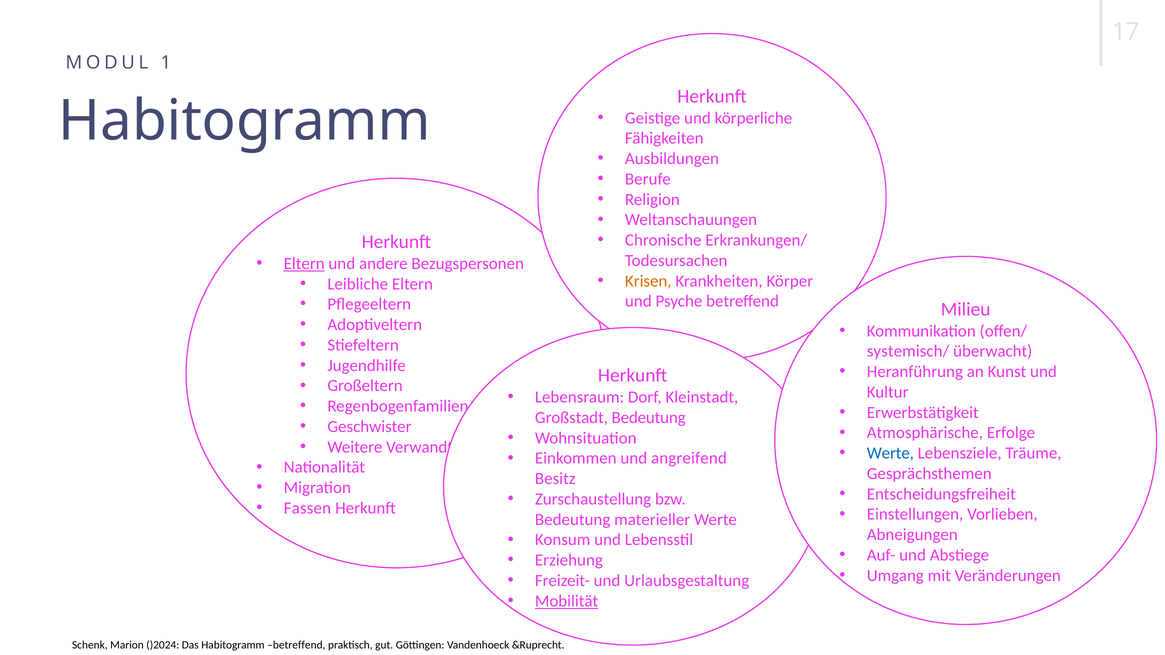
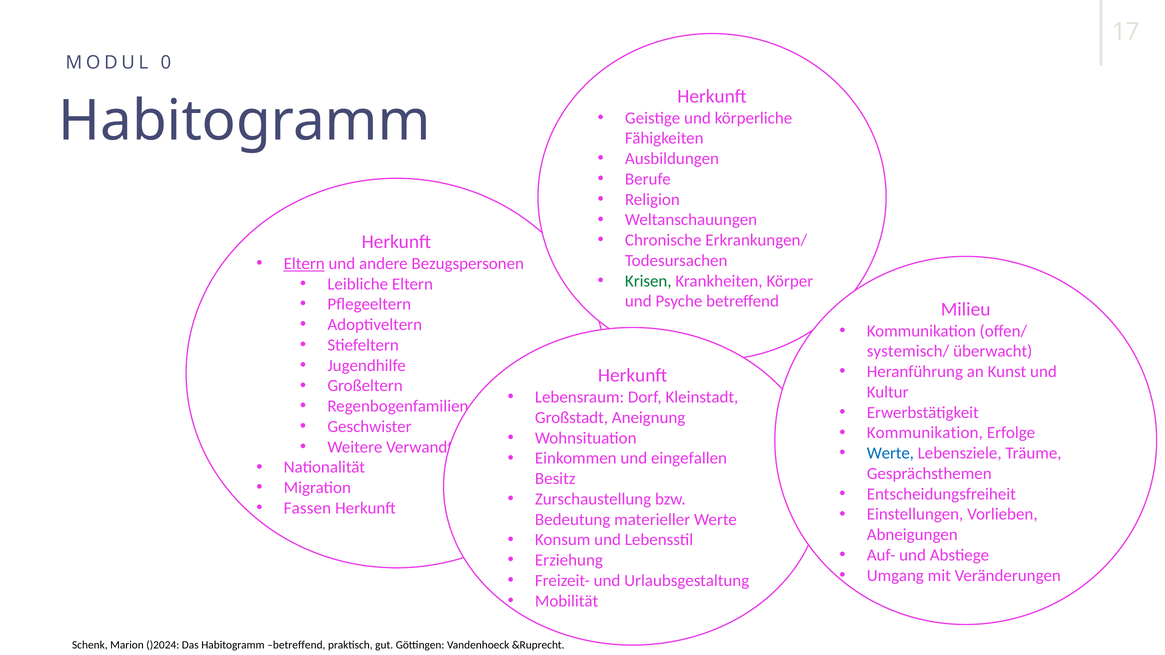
1: 1 -> 0
Krisen colour: orange -> green
Großstadt Bedeutung: Bedeutung -> Aneignung
Atmosphärische at (925, 433): Atmosphärische -> Kommunikation
angreifend: angreifend -> eingefallen
Mobilität underline: present -> none
